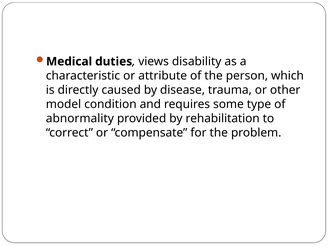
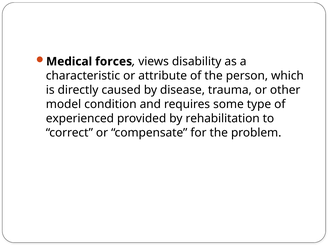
duties: duties -> forces
abnormality: abnormality -> experienced
